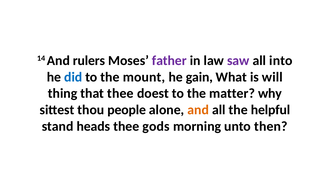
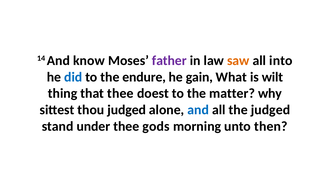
rulers: rulers -> know
saw colour: purple -> orange
mount: mount -> endure
will: will -> wilt
thou people: people -> judged
and at (198, 110) colour: orange -> blue
the helpful: helpful -> judged
heads: heads -> under
